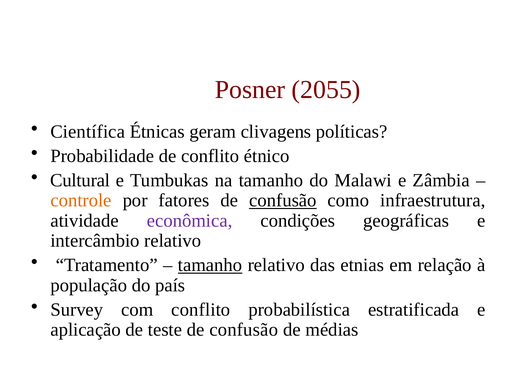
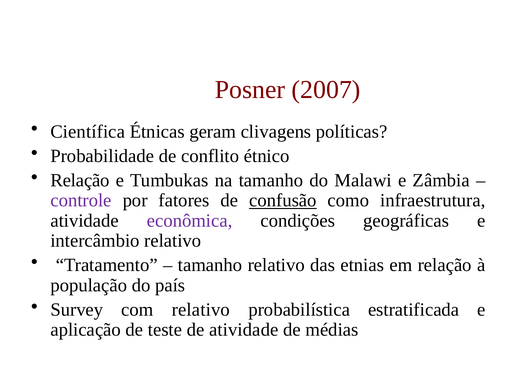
2055: 2055 -> 2007
Cultural at (80, 180): Cultural -> Relação
controle colour: orange -> purple
tamanho at (210, 265) underline: present -> none
com conflito: conflito -> relativo
teste de confusão: confusão -> atividade
